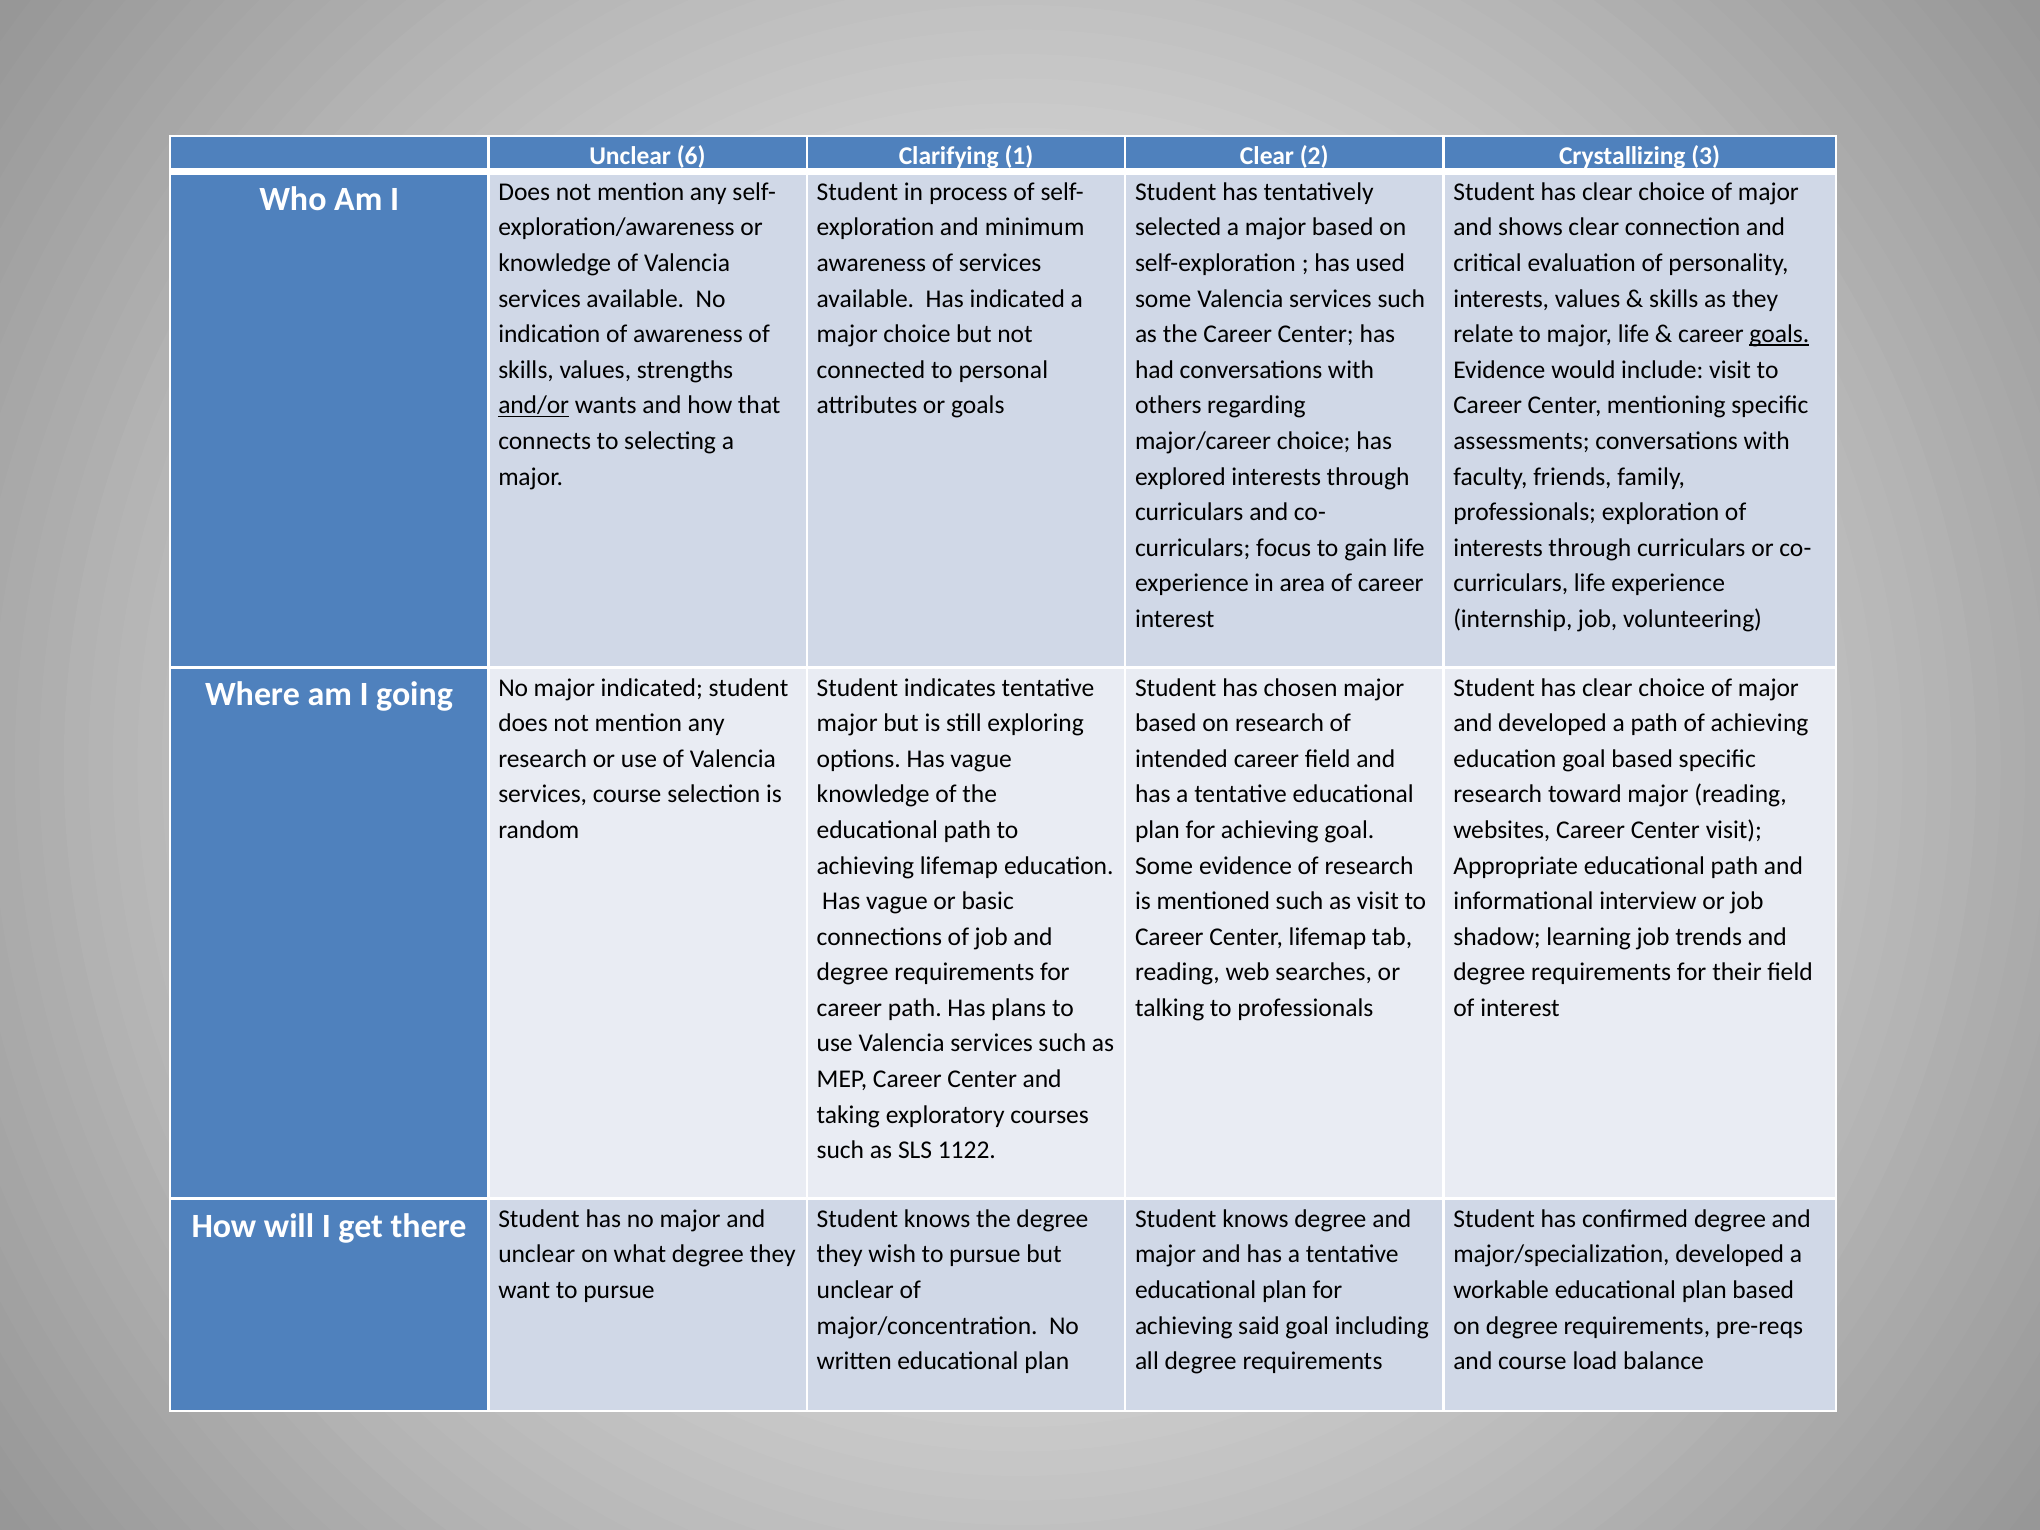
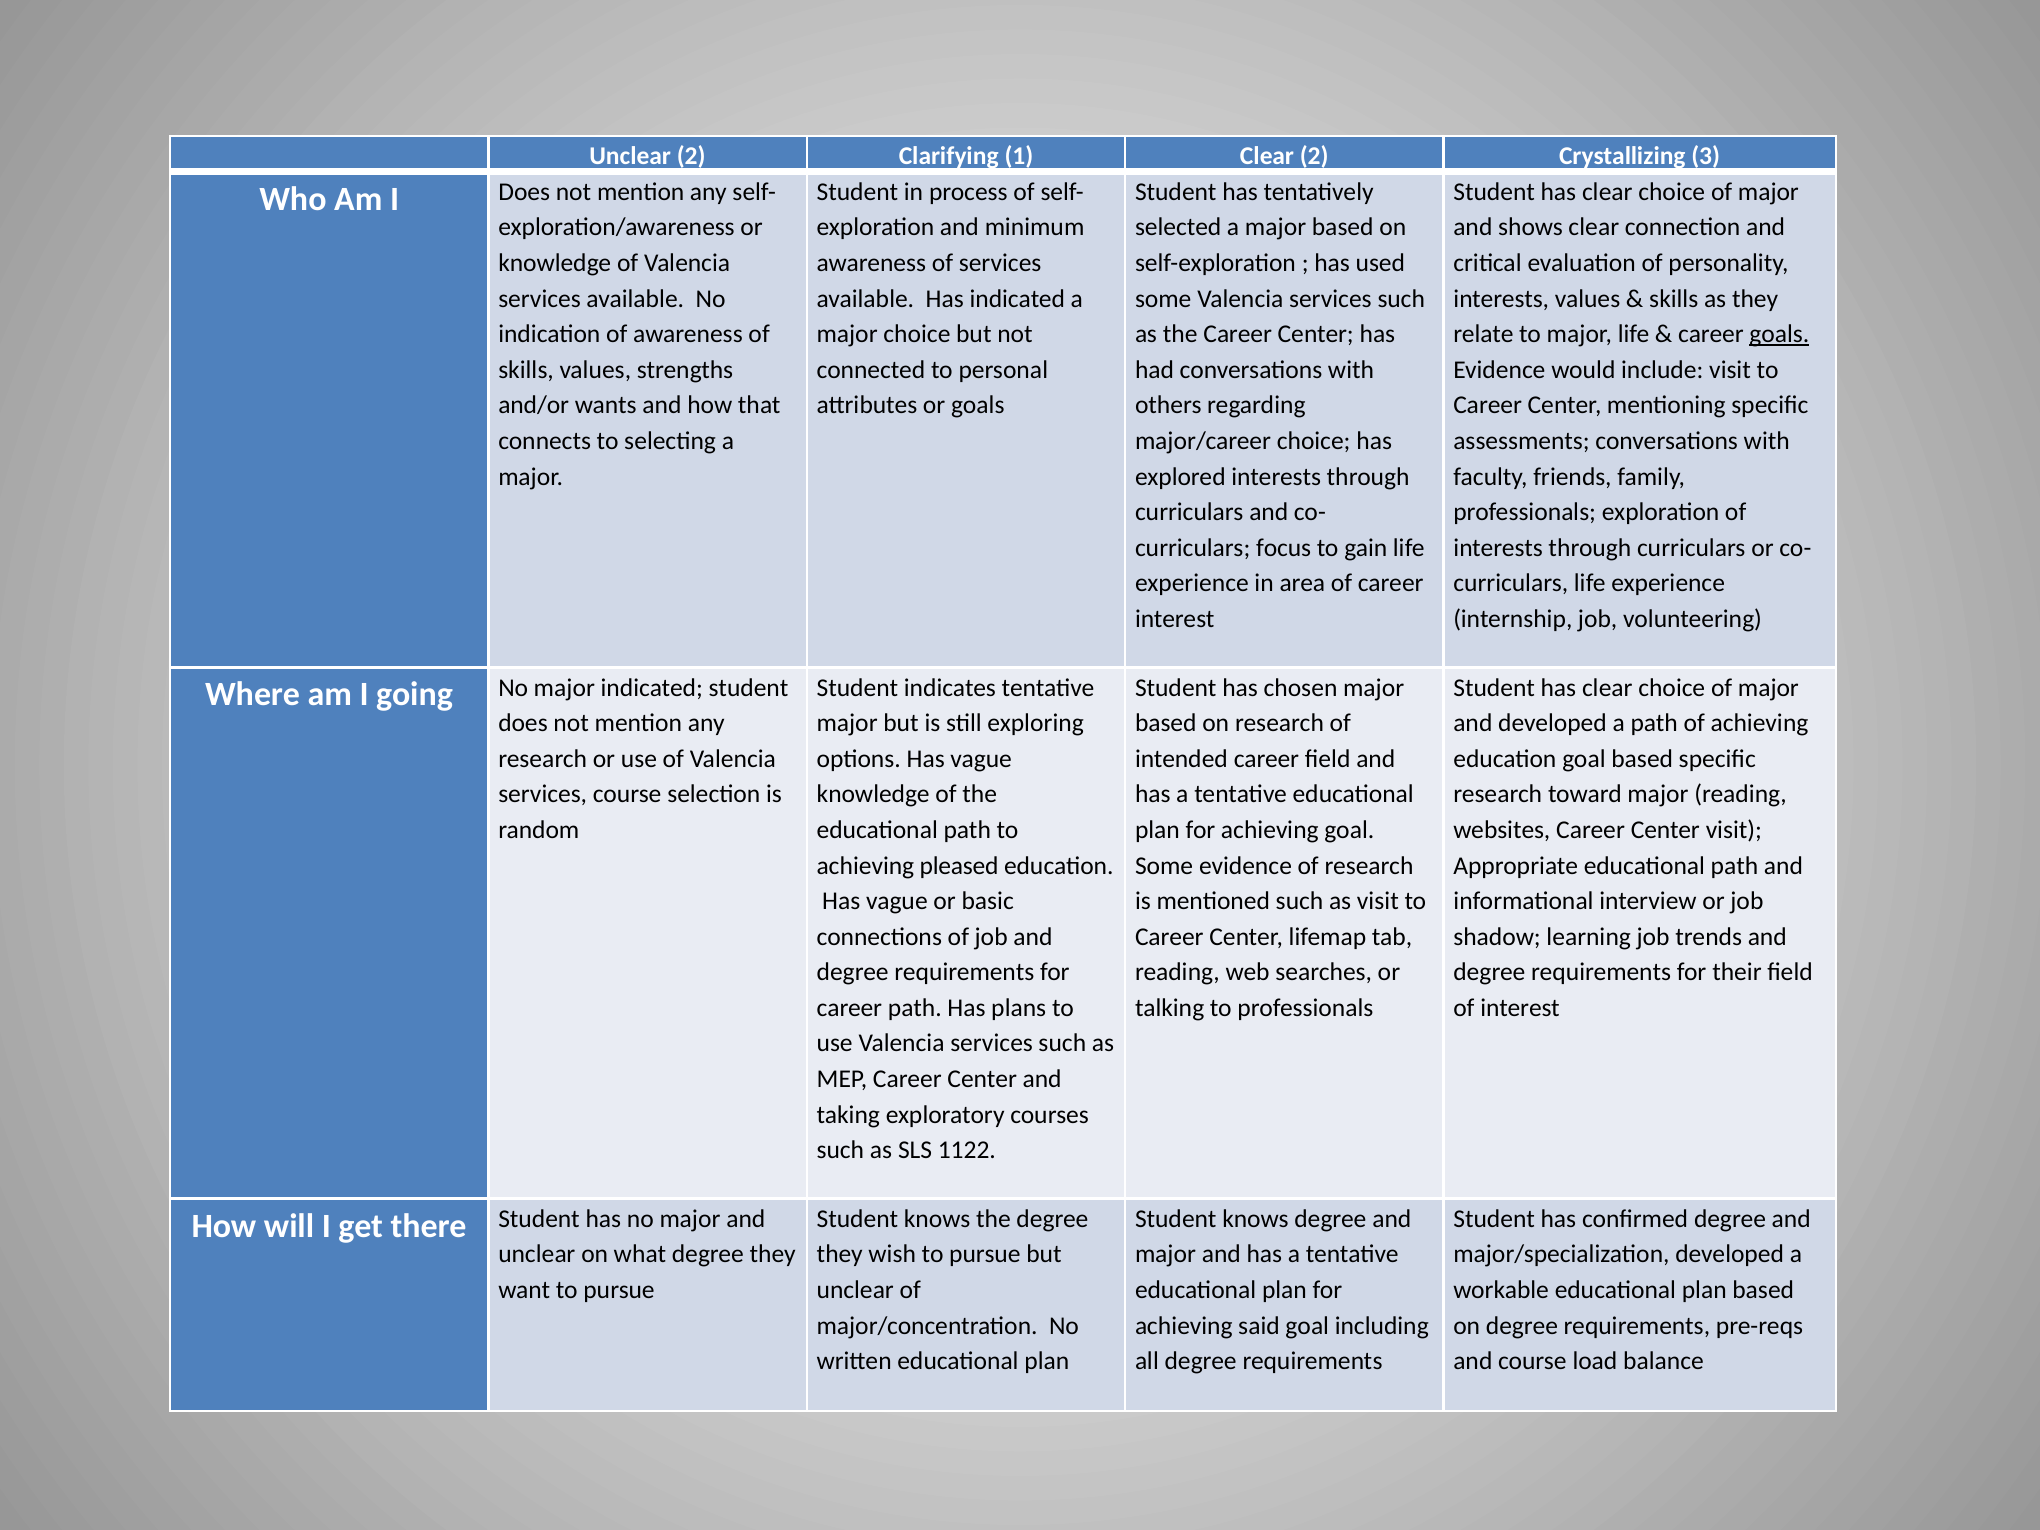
Unclear 6: 6 -> 2
and/or underline: present -> none
achieving lifemap: lifemap -> pleased
